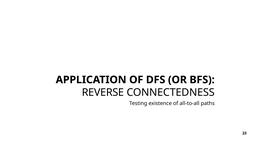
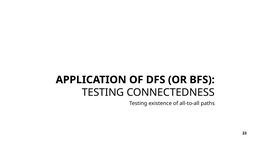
REVERSE at (103, 93): REVERSE -> TESTING
